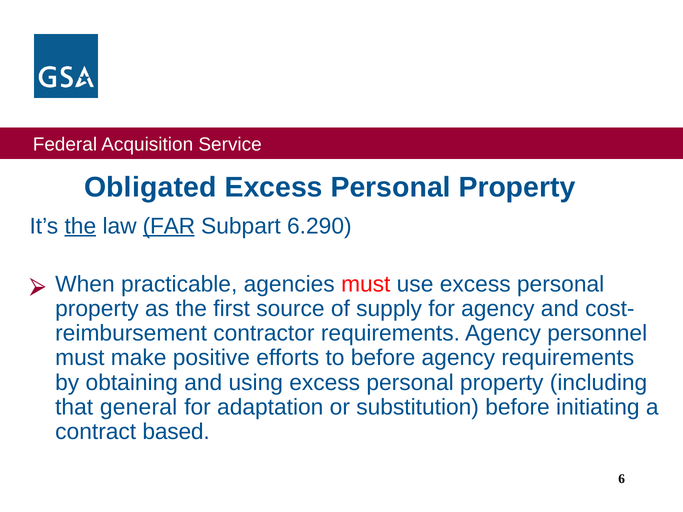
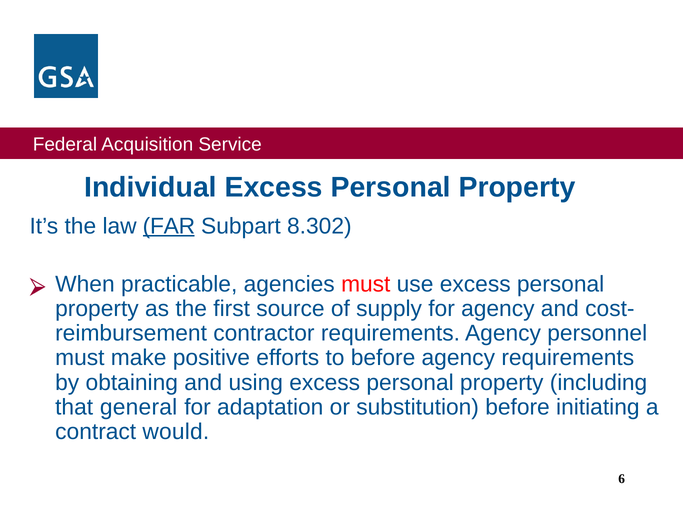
Obligated: Obligated -> Individual
the at (80, 226) underline: present -> none
6.290: 6.290 -> 8.302
based: based -> would
